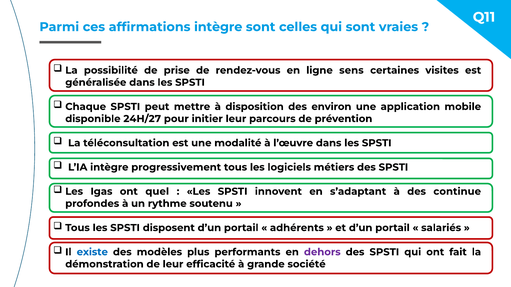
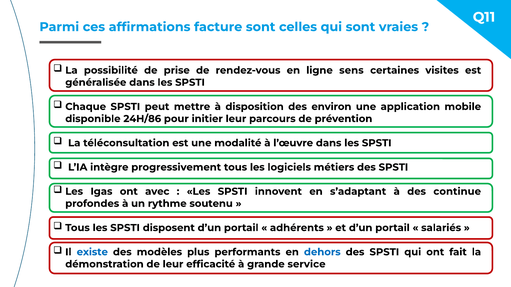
affirmations intègre: intègre -> facture
24H/27: 24H/27 -> 24H/86
quel: quel -> avec
dehors colour: purple -> blue
société: société -> service
